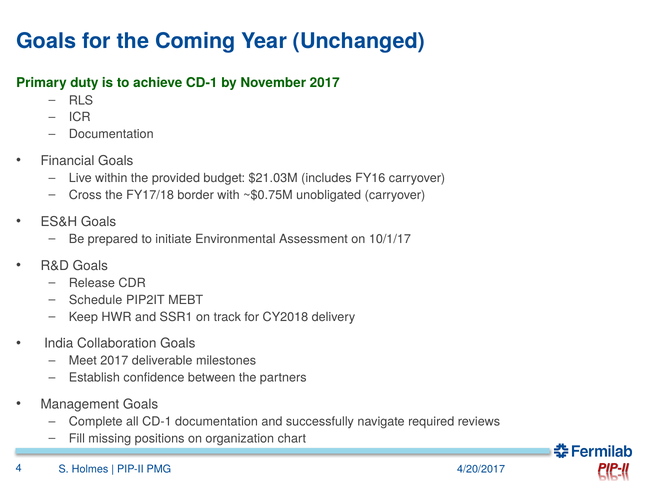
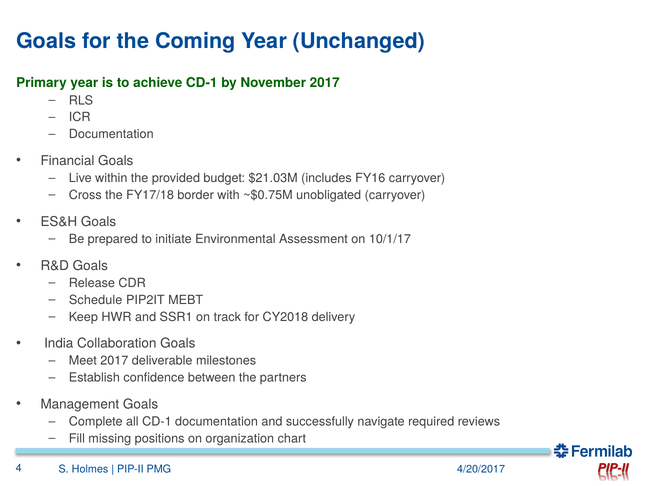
Primary duty: duty -> year
